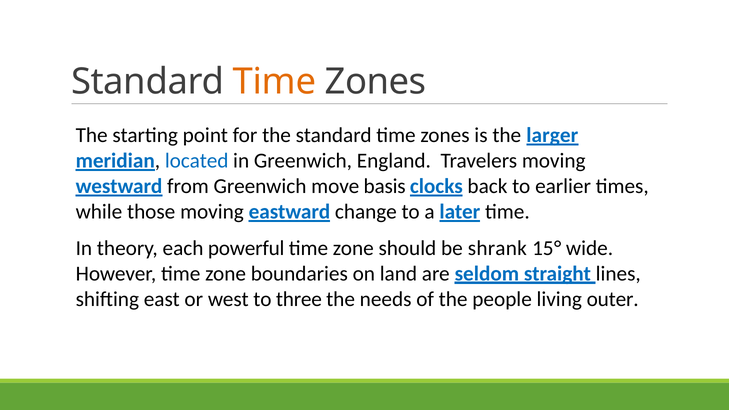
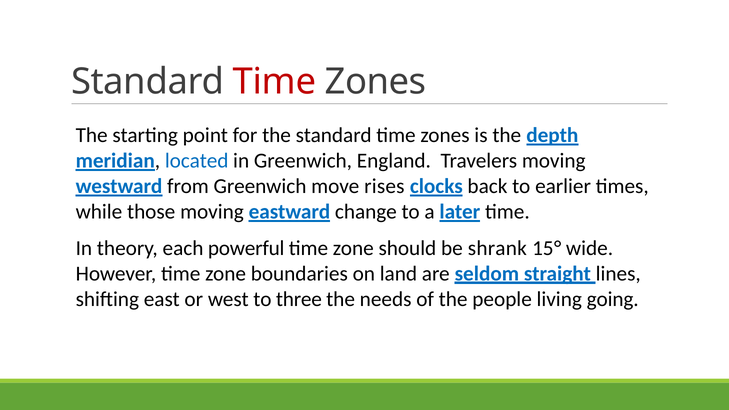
Time at (274, 82) colour: orange -> red
larger: larger -> depth
basis: basis -> rises
outer: outer -> going
